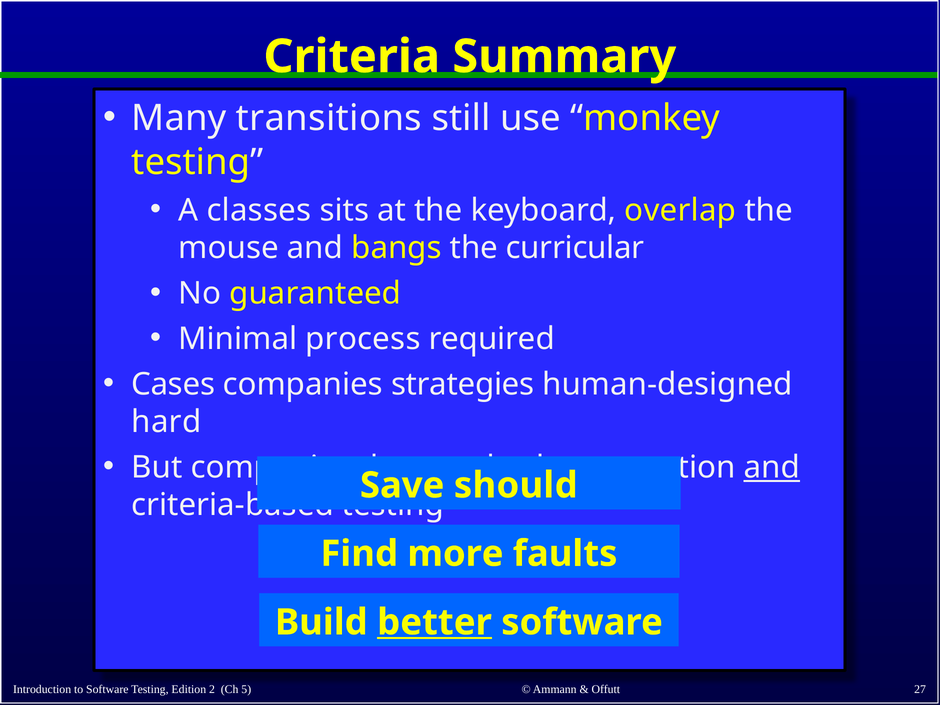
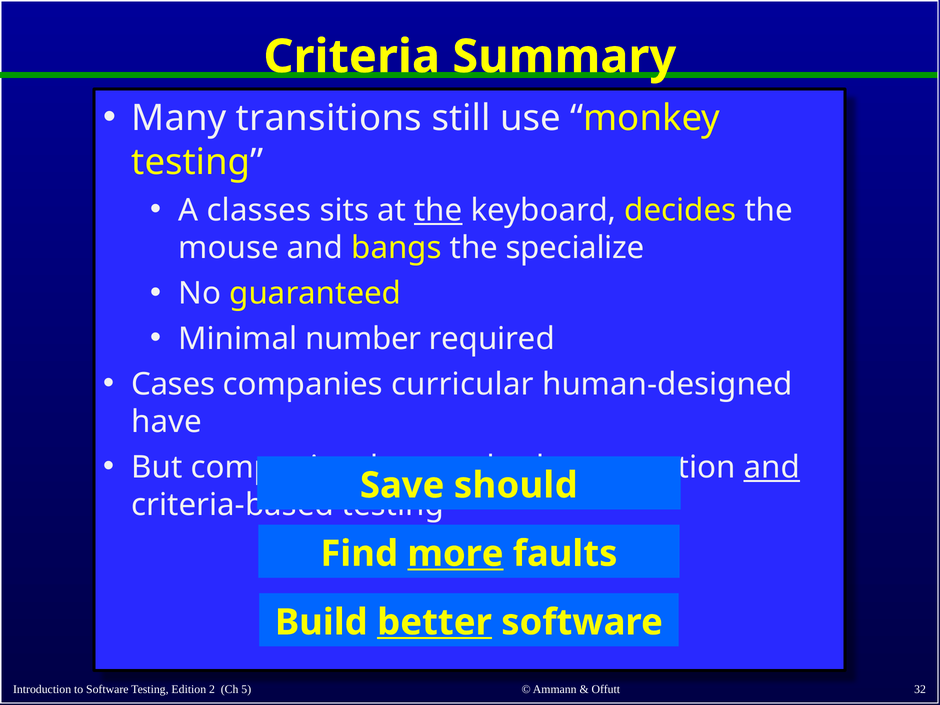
the at (438, 210) underline: none -> present
overlap: overlap -> decides
curricular: curricular -> specialize
process: process -> number
strategies: strategies -> curricular
hard: hard -> have
more underline: none -> present
27: 27 -> 32
